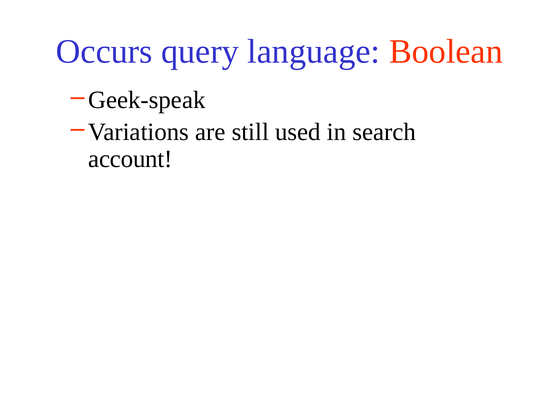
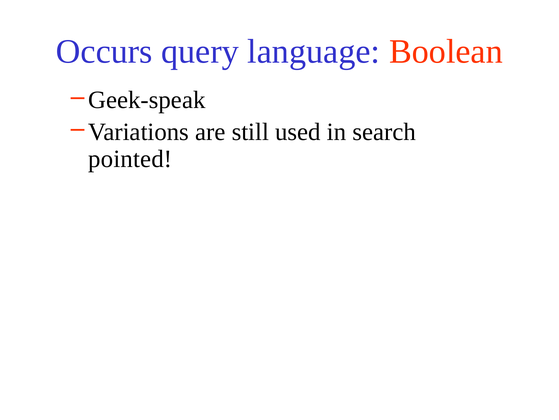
account: account -> pointed
